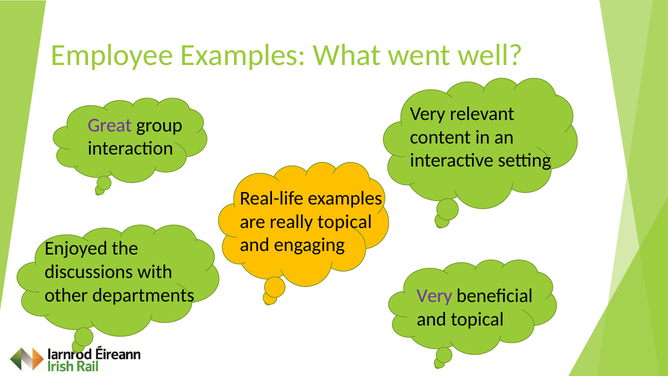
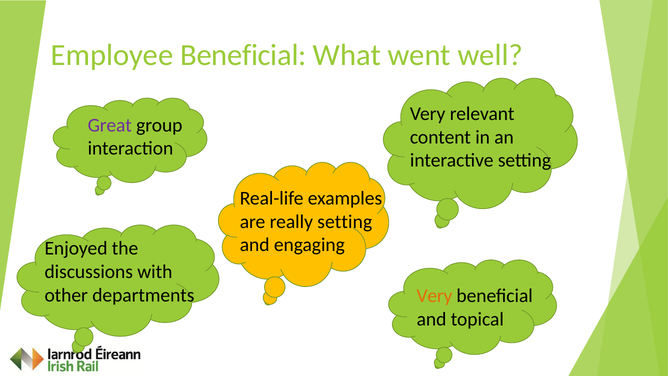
Employee Examples: Examples -> Beneficial
really topical: topical -> setting
Very at (434, 296) colour: purple -> orange
